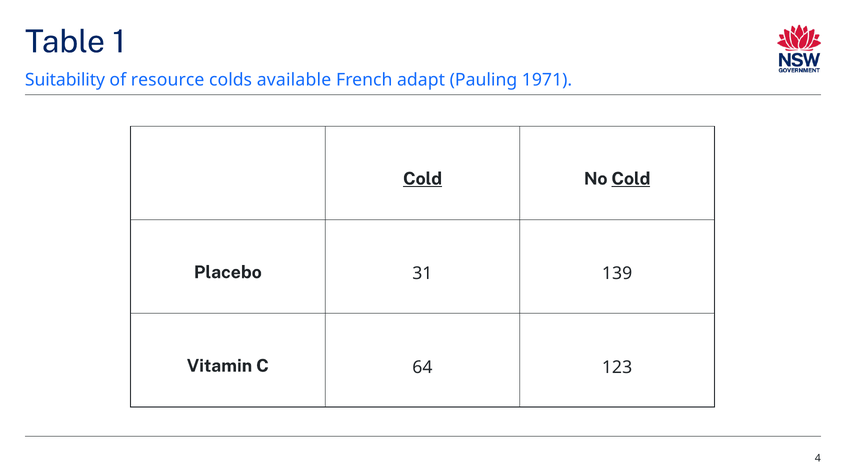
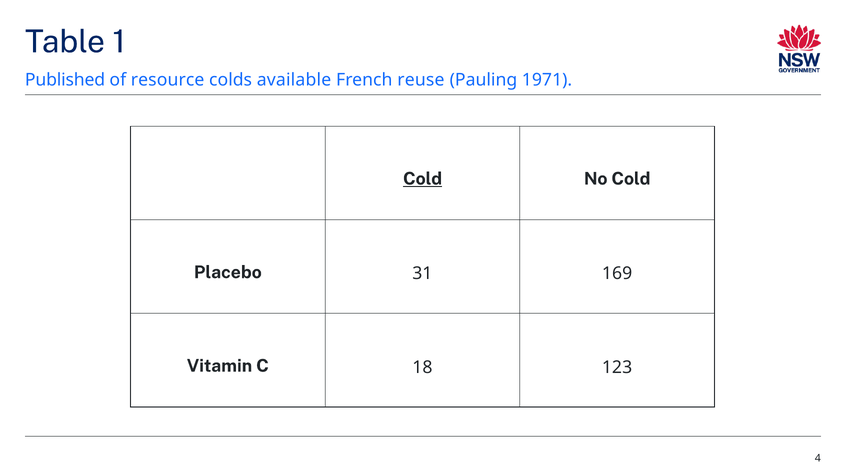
Suitability: Suitability -> Published
adapt: adapt -> reuse
Cold at (631, 179) underline: present -> none
139: 139 -> 169
64: 64 -> 18
